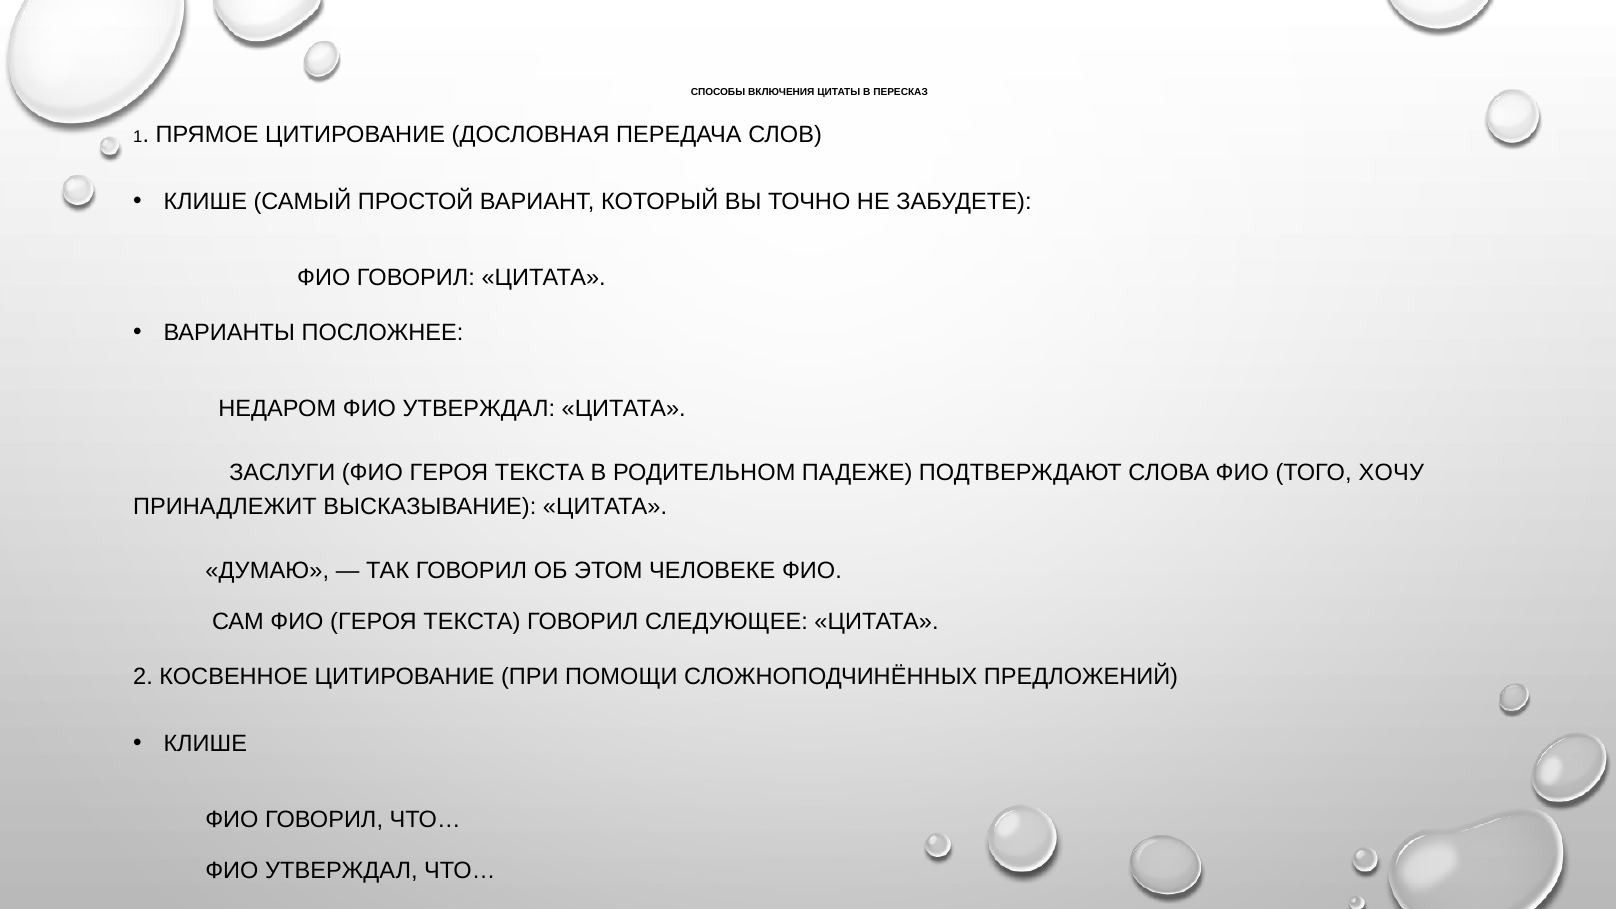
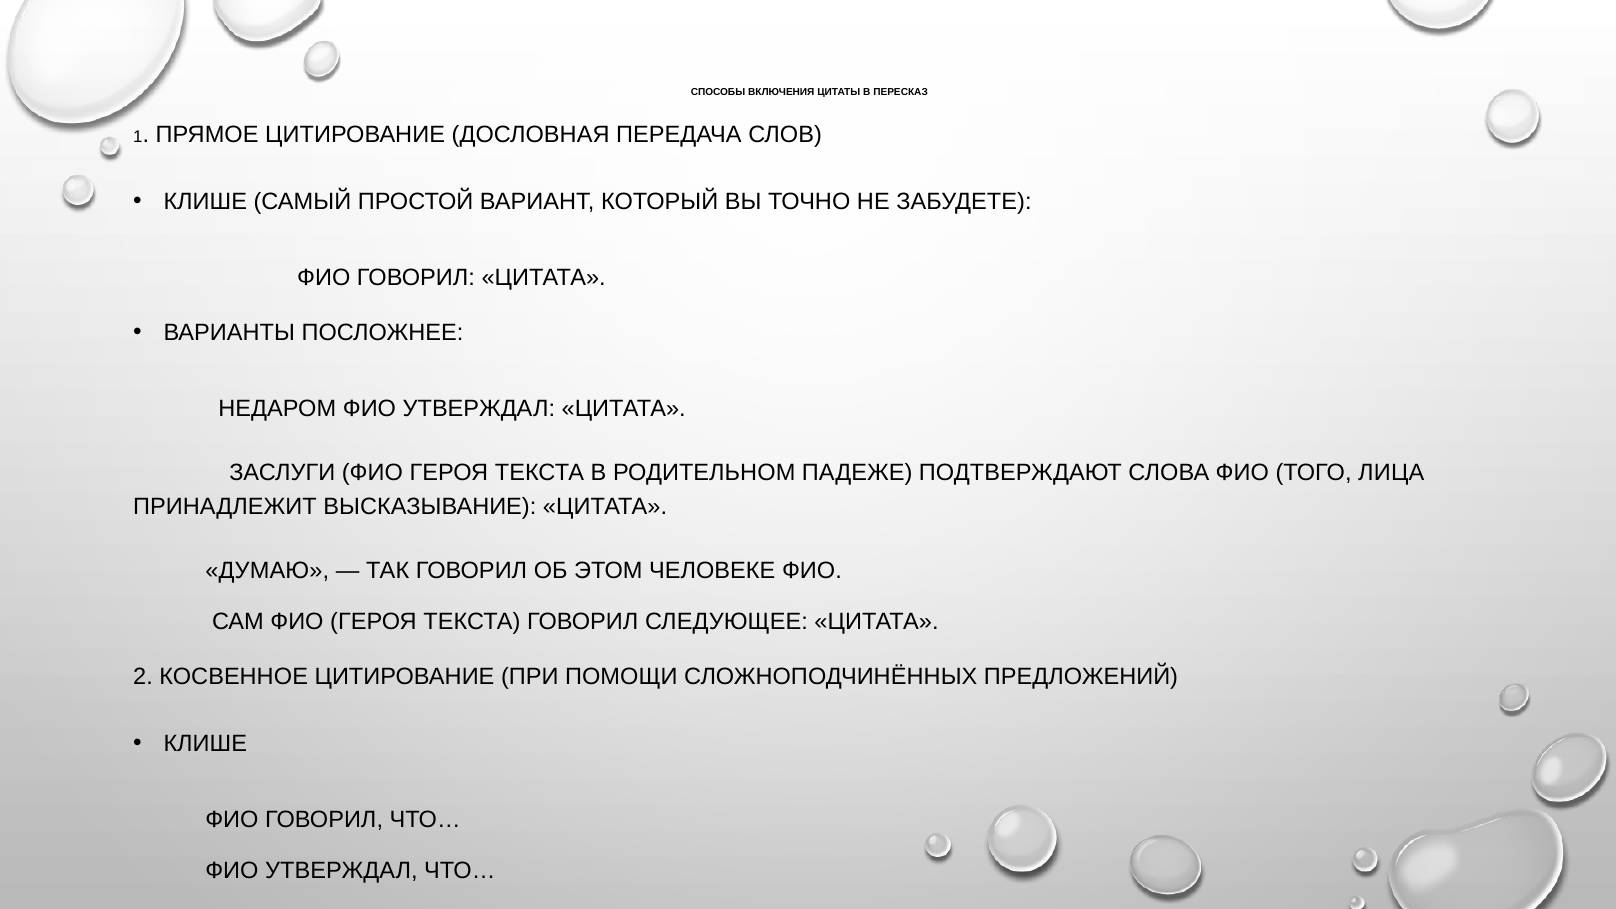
ХОЧУ: ХОЧУ -> ЛИЦА
